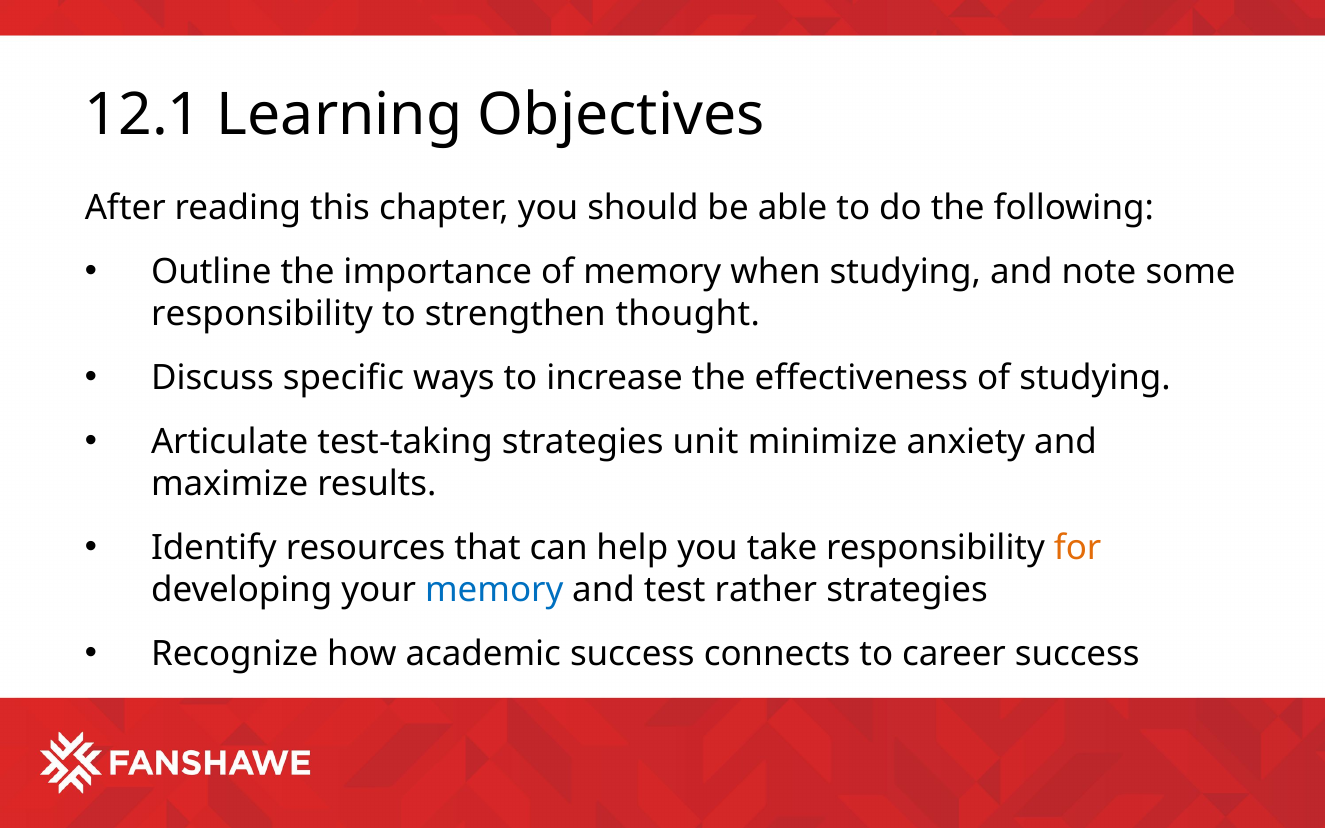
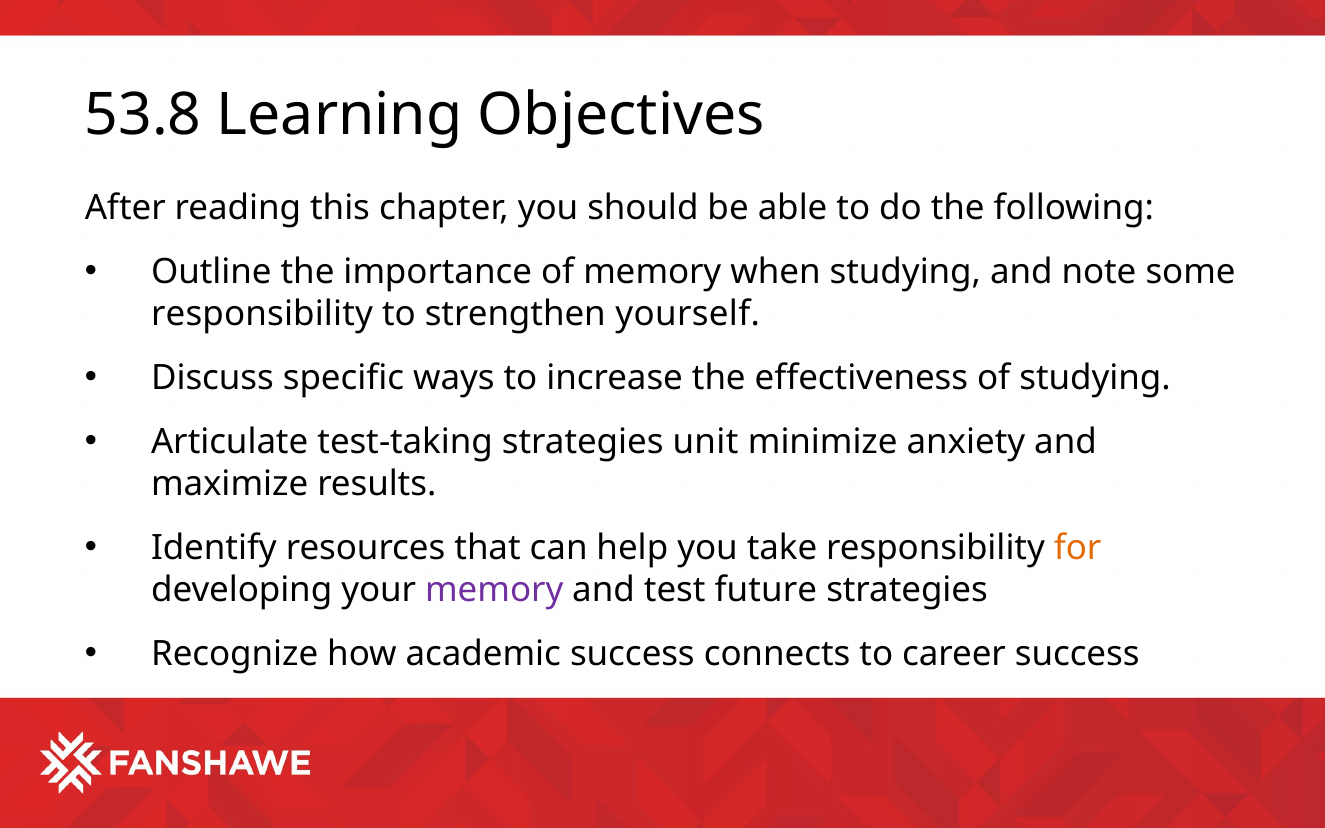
12.1: 12.1 -> 53.8
thought: thought -> yourself
memory at (494, 590) colour: blue -> purple
rather: rather -> future
